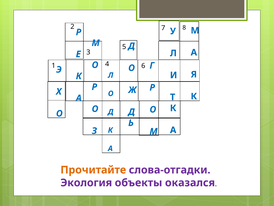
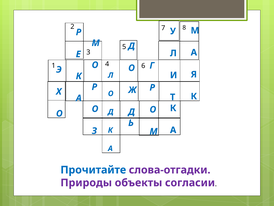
Прочитайте colour: orange -> blue
Экология: Экология -> Природы
оказался: оказался -> согласии
